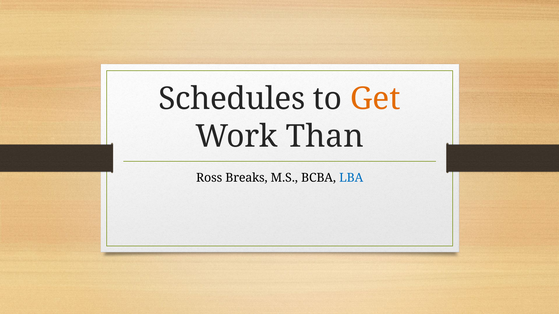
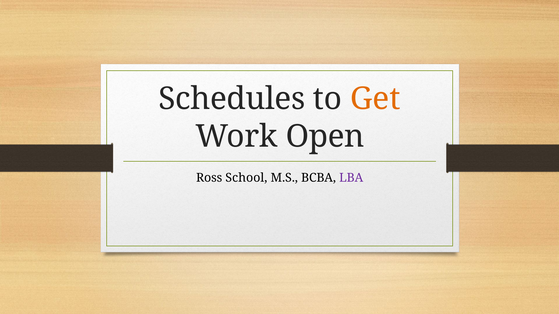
Than: Than -> Open
Breaks: Breaks -> School
LBA colour: blue -> purple
